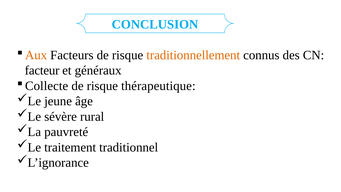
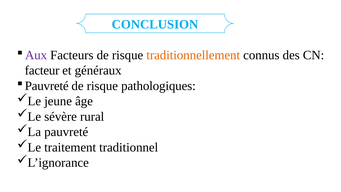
Aux colour: orange -> purple
Collecte at (47, 86): Collecte -> Pauvreté
thérapeutique: thérapeutique -> pathologiques
